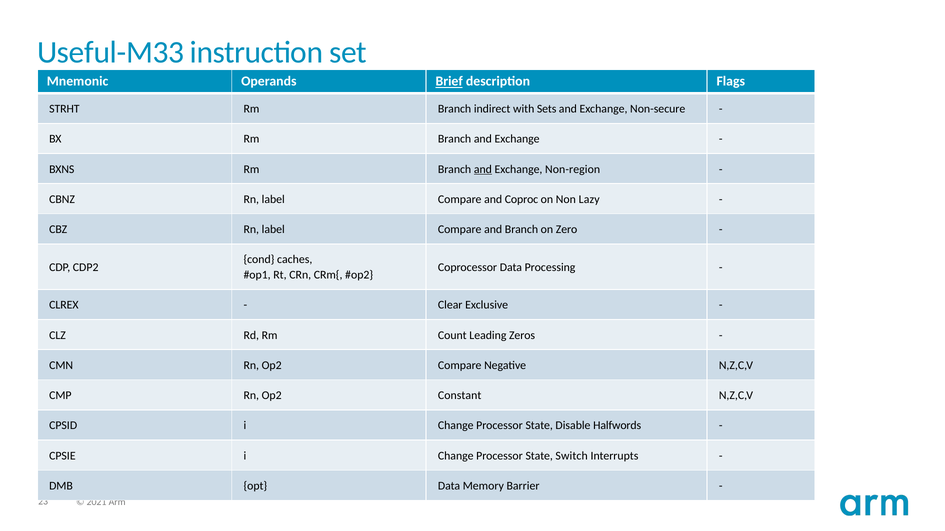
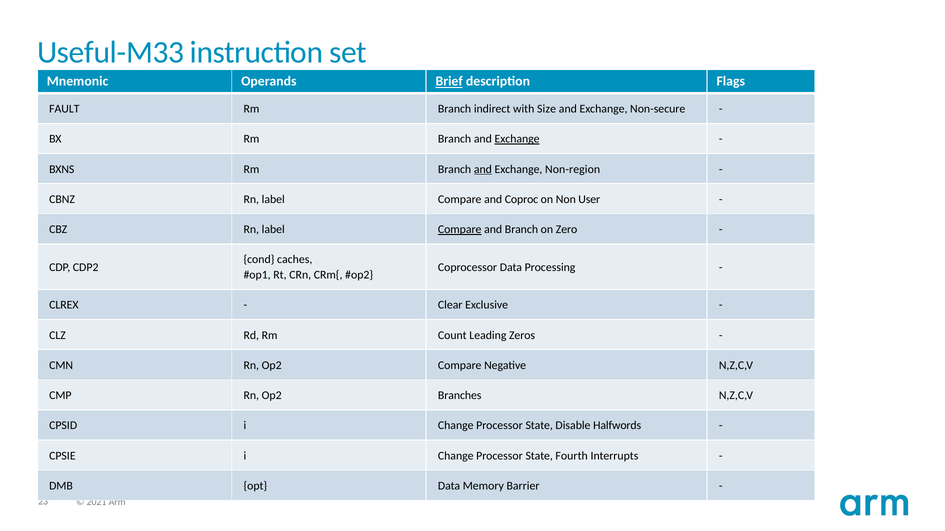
STRHT: STRHT -> FAULT
Sets: Sets -> Size
Exchange at (517, 139) underline: none -> present
Lazy: Lazy -> User
Compare at (460, 230) underline: none -> present
Constant: Constant -> Branches
Switch: Switch -> Fourth
